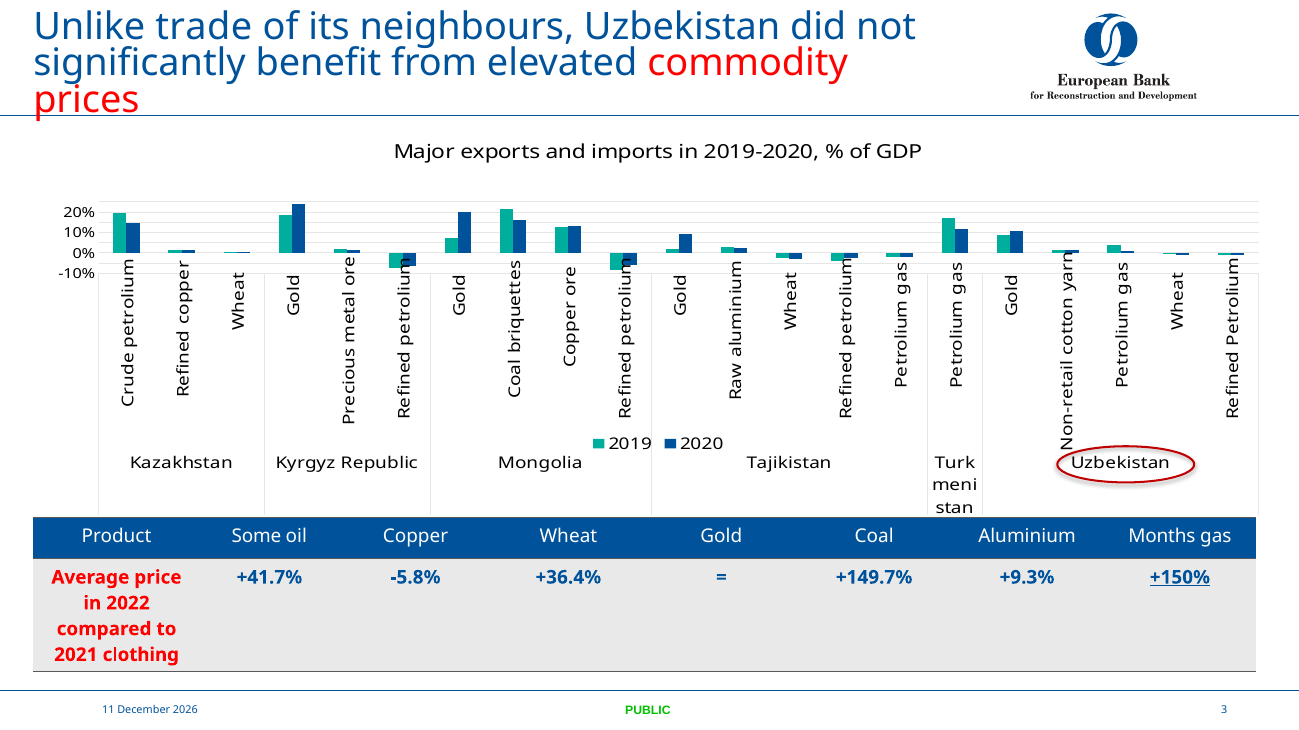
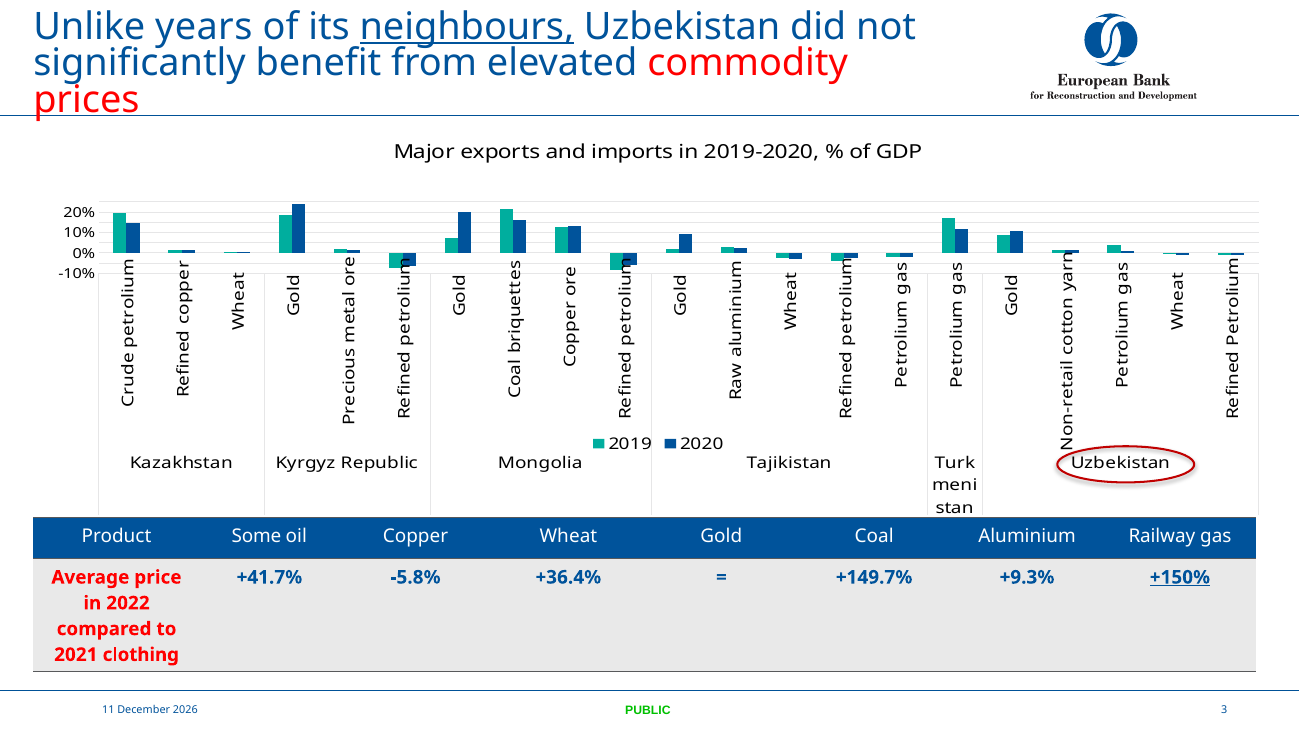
trade: trade -> years
neighbours underline: none -> present
Months: Months -> Railway
